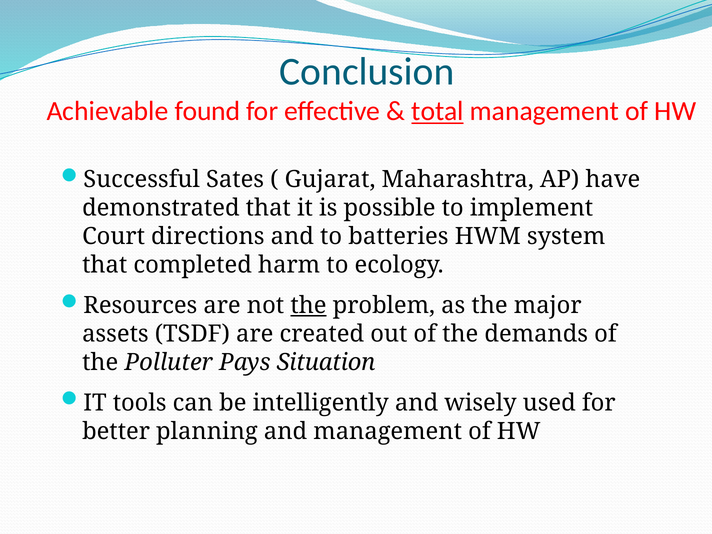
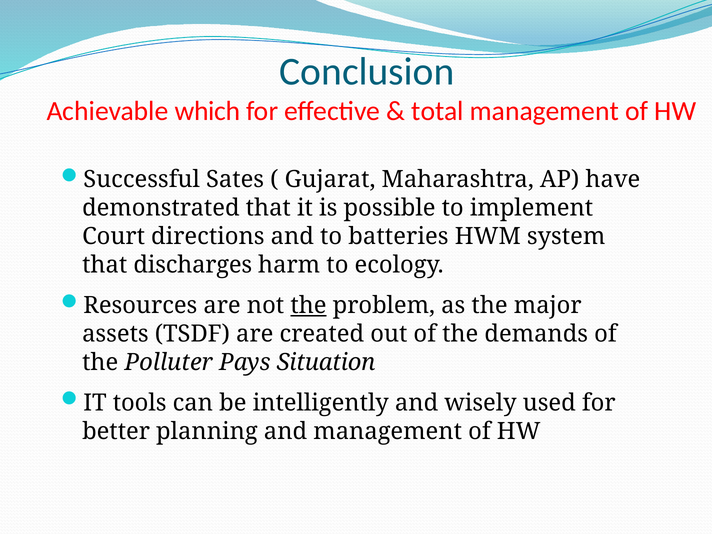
found: found -> which
total underline: present -> none
completed: completed -> discharges
